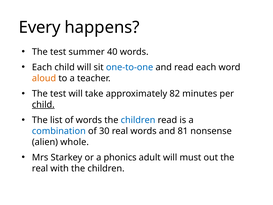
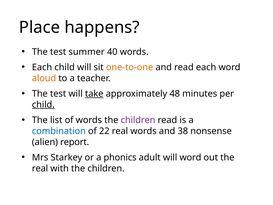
Every: Every -> Place
one-to-one colour: blue -> orange
take underline: none -> present
82: 82 -> 48
children at (138, 120) colour: blue -> purple
30: 30 -> 22
81: 81 -> 38
whole: whole -> report
will must: must -> word
